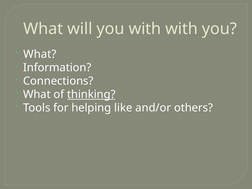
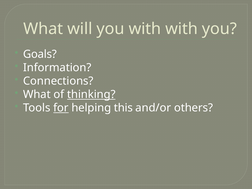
What at (40, 54): What -> Goals
for underline: none -> present
like: like -> this
